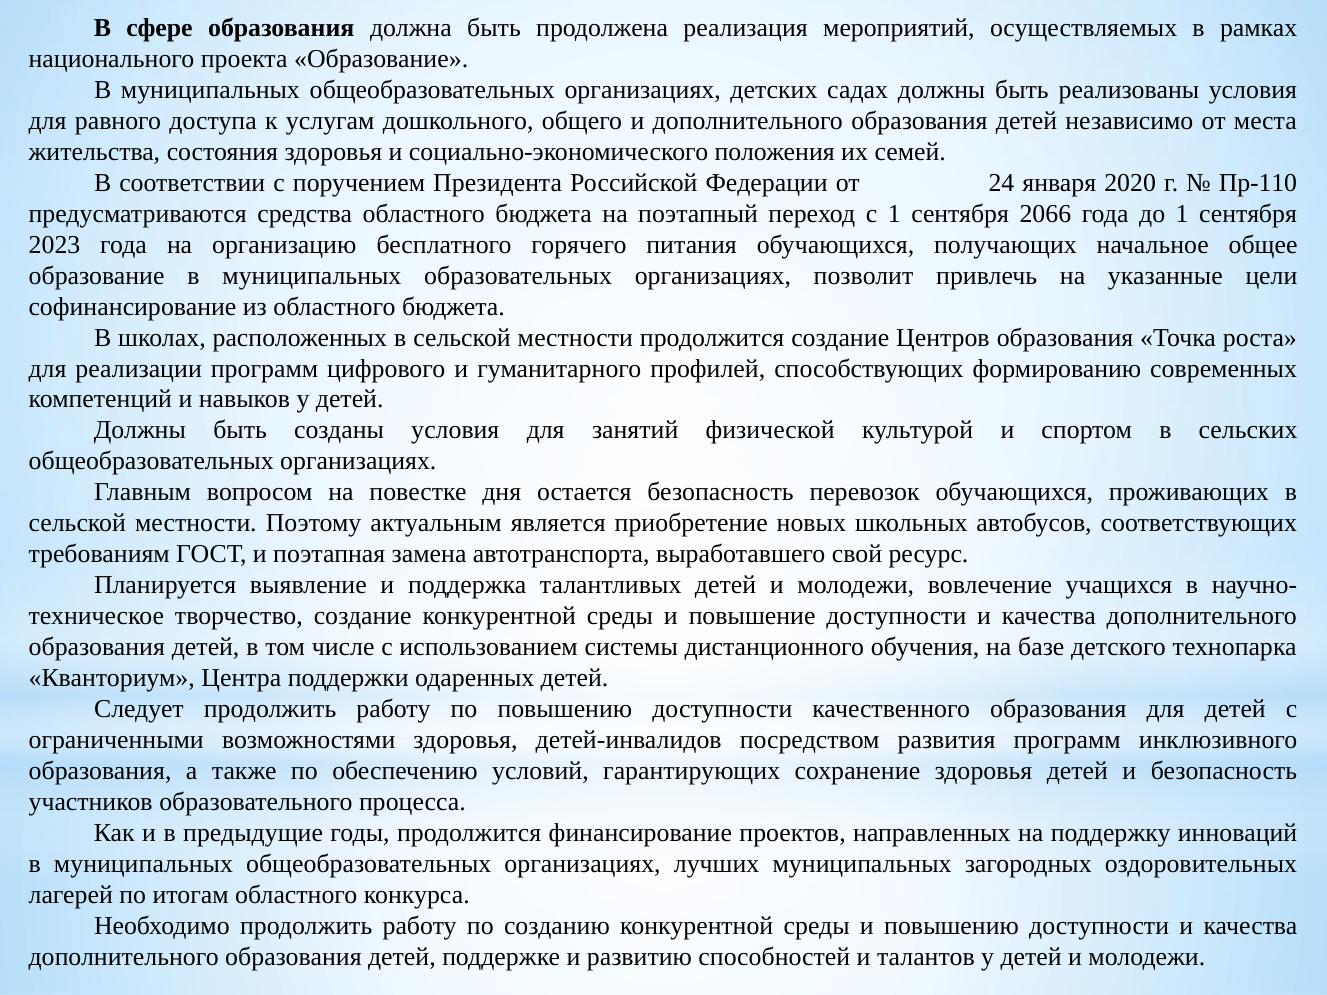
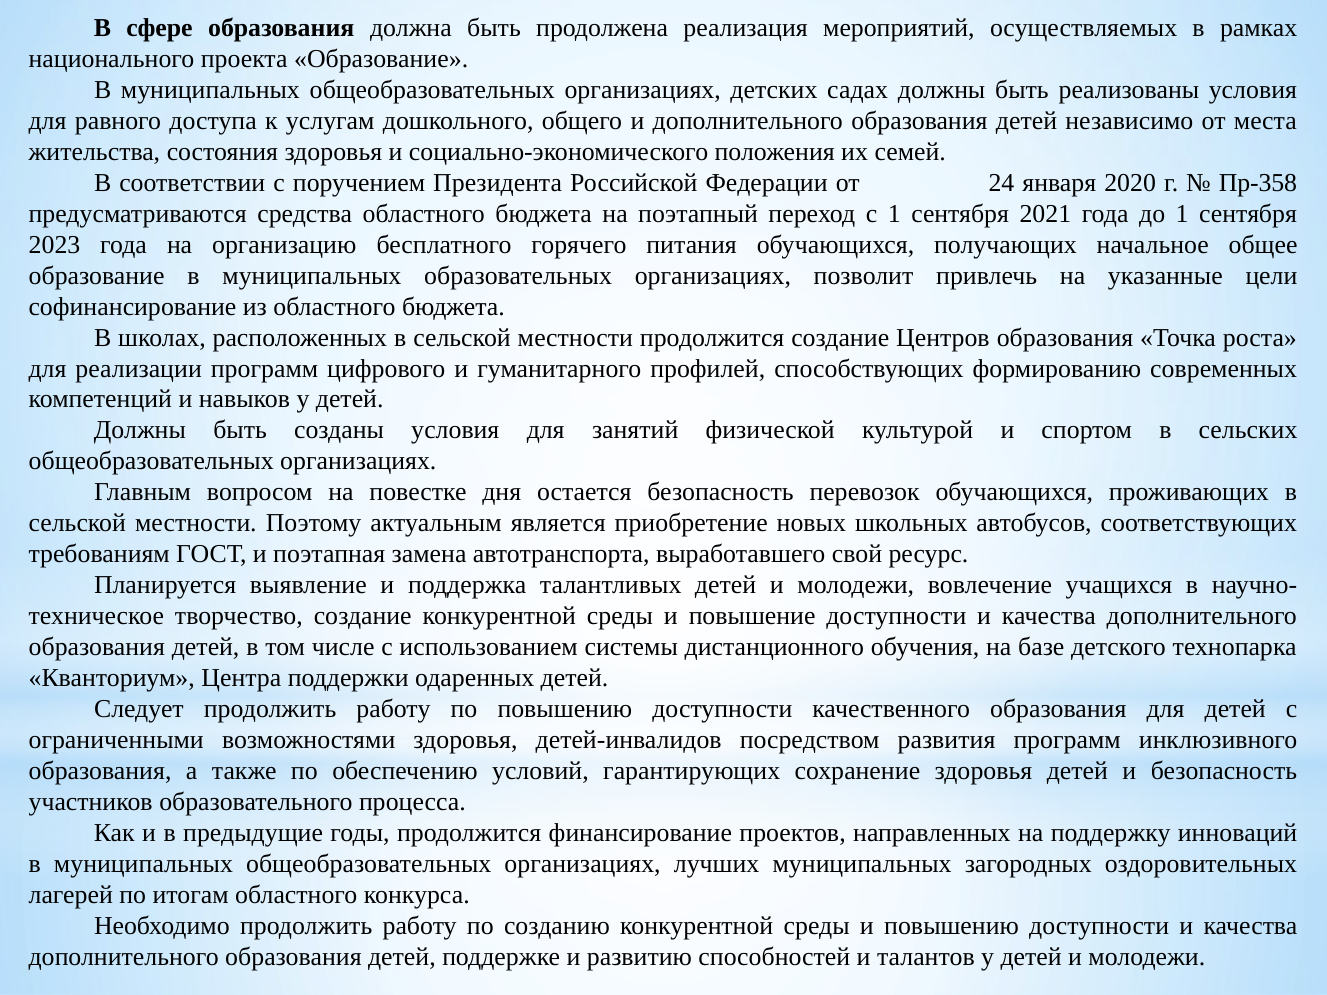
Пр-110: Пр-110 -> Пр-358
2066: 2066 -> 2021
